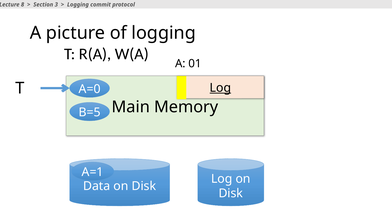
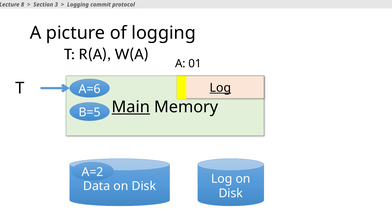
A=0: A=0 -> A=6
Main underline: none -> present
A=1: A=1 -> A=2
